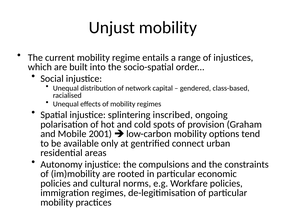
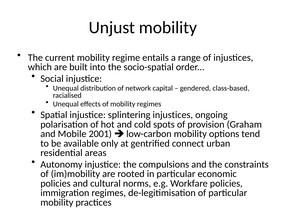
splintering inscribed: inscribed -> injustices
